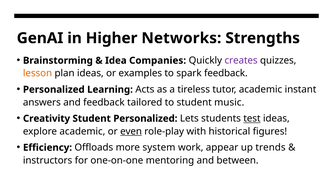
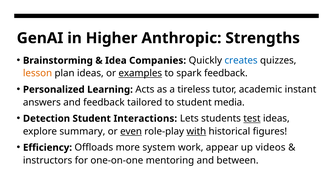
Networks: Networks -> Anthropic
creates colour: purple -> blue
examples underline: none -> present
music: music -> media
Creativity: Creativity -> Detection
Student Personalized: Personalized -> Interactions
explore academic: academic -> summary
with underline: none -> present
trends: trends -> videos
